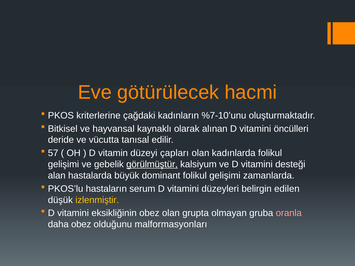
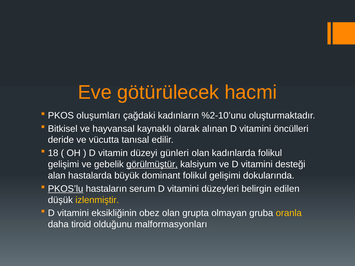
kriterlerine: kriterlerine -> oluşumları
%7-10’unu: %7-10’unu -> %2-10’unu
57: 57 -> 18
çapları: çapları -> günleri
zamanlarda: zamanlarda -> dokularında
PKOS’lu underline: none -> present
oranla colour: pink -> yellow
daha obez: obez -> tiroid
